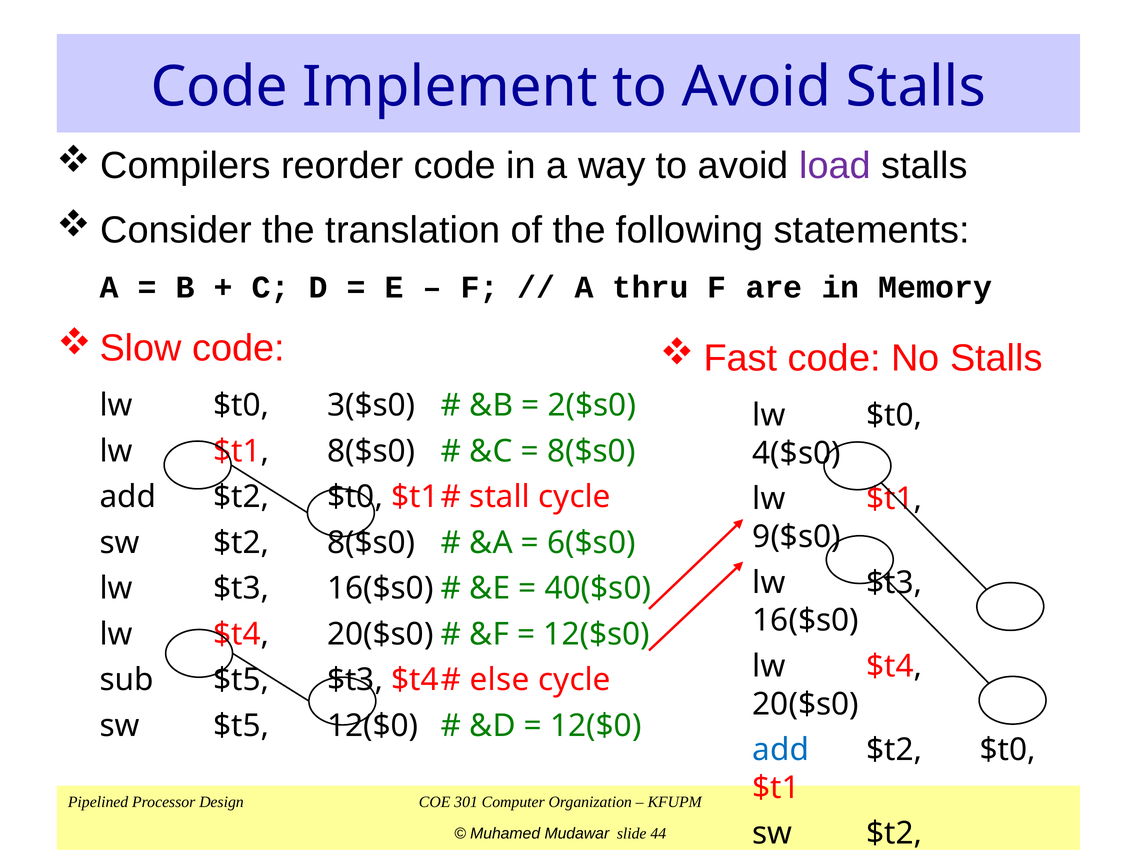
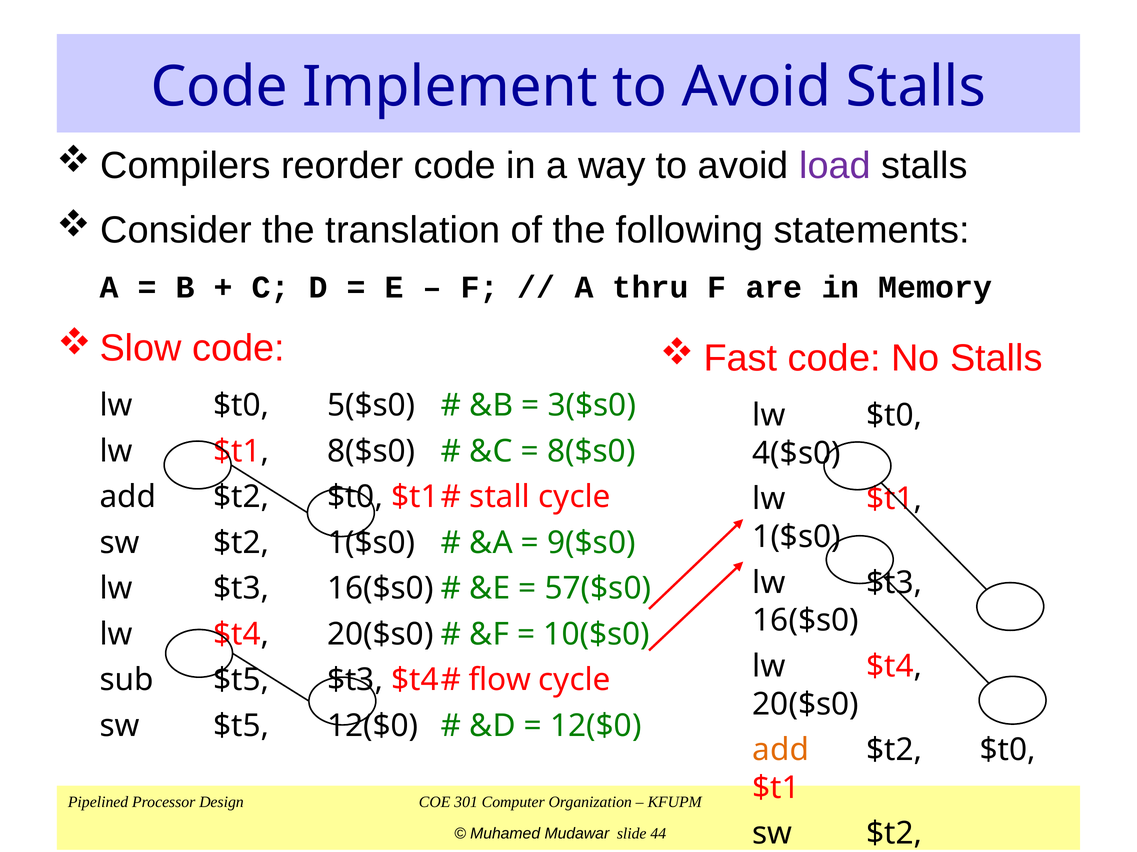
3($s0: 3($s0 -> 5($s0
2($s0: 2($s0 -> 3($s0
9($s0 at (797, 537): 9($s0 -> 1($s0
$t2 8($s0: 8($s0 -> 1($s0
6($s0: 6($s0 -> 9($s0
40($s0: 40($s0 -> 57($s0
12($s0 at (597, 635): 12($s0 -> 10($s0
else: else -> flow
add at (781, 751) colour: blue -> orange
